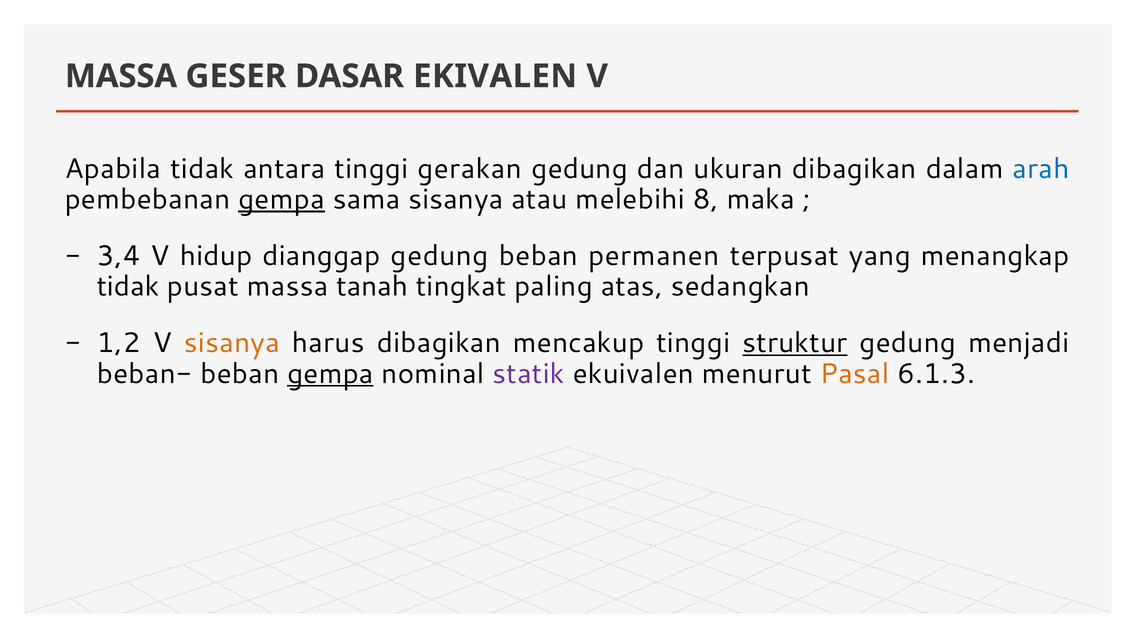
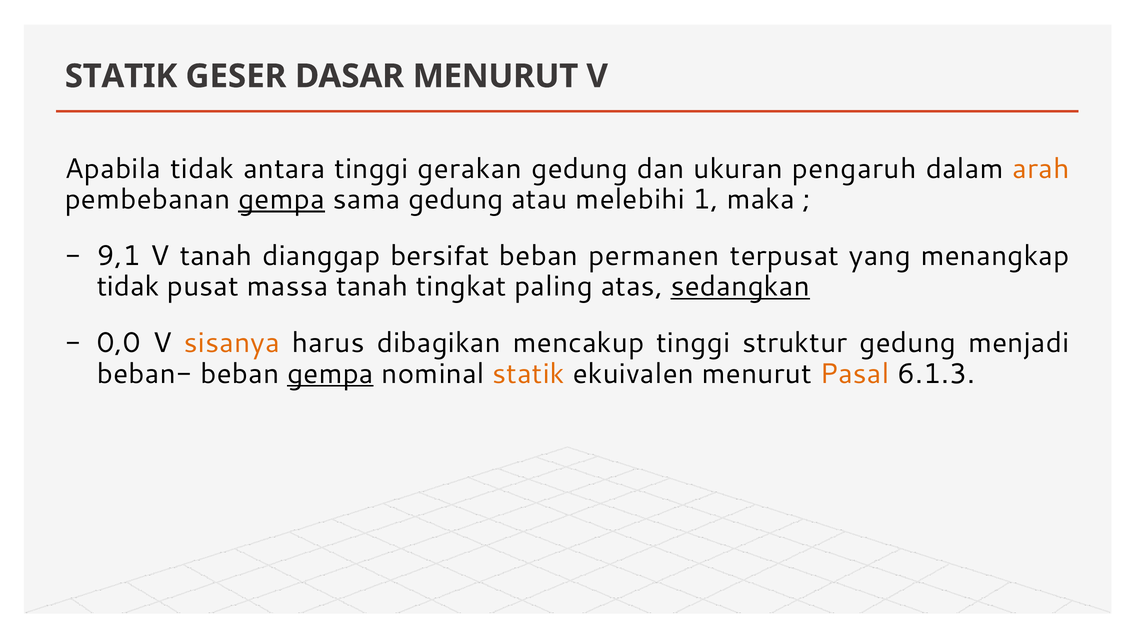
MASSA at (121, 76): MASSA -> STATIK
DASAR EKIVALEN: EKIVALEN -> MENURUT
ukuran dibagikan: dibagikan -> pengaruh
arah colour: blue -> orange
sama sisanya: sisanya -> gedung
8: 8 -> 1
3,4: 3,4 -> 9,1
V hidup: hidup -> tanah
dianggap gedung: gedung -> bersifat
sedangkan underline: none -> present
1,2: 1,2 -> 0,0
struktur underline: present -> none
statik at (529, 374) colour: purple -> orange
